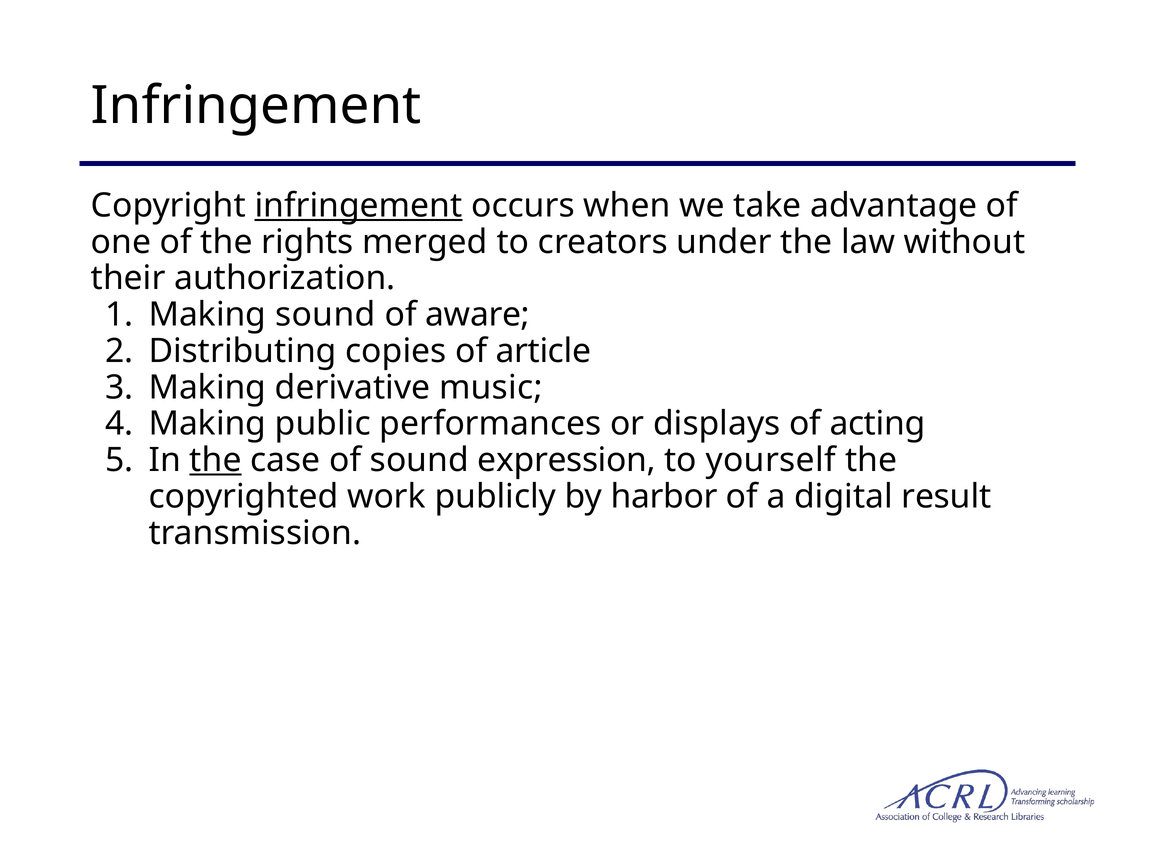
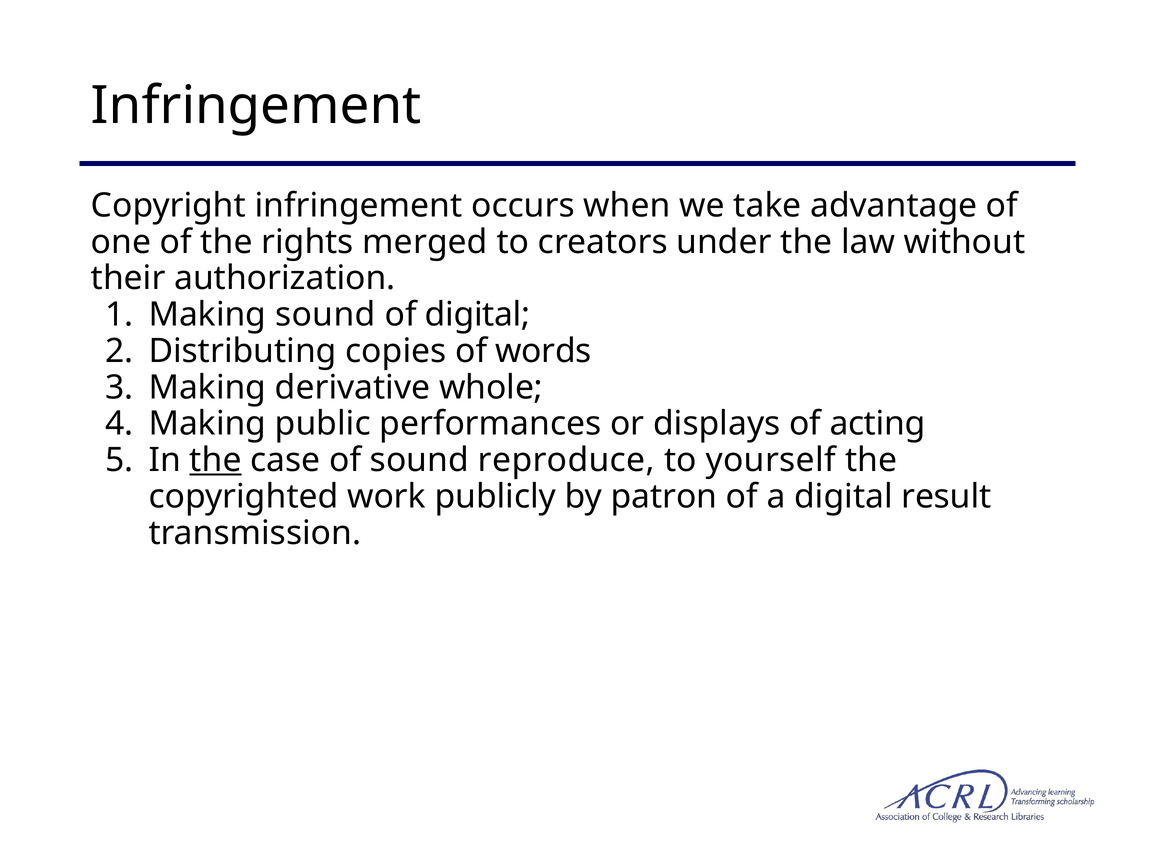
infringement at (359, 206) underline: present -> none
of aware: aware -> digital
article: article -> words
music: music -> whole
expression: expression -> reproduce
harbor: harbor -> patron
